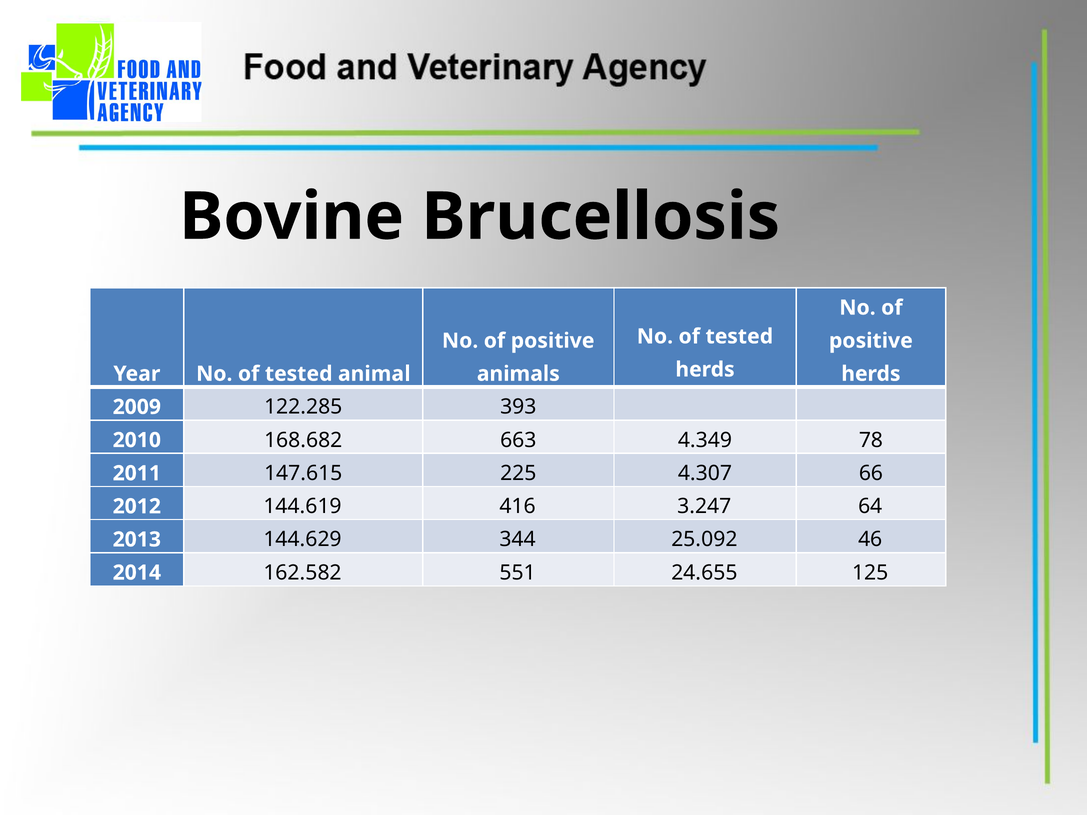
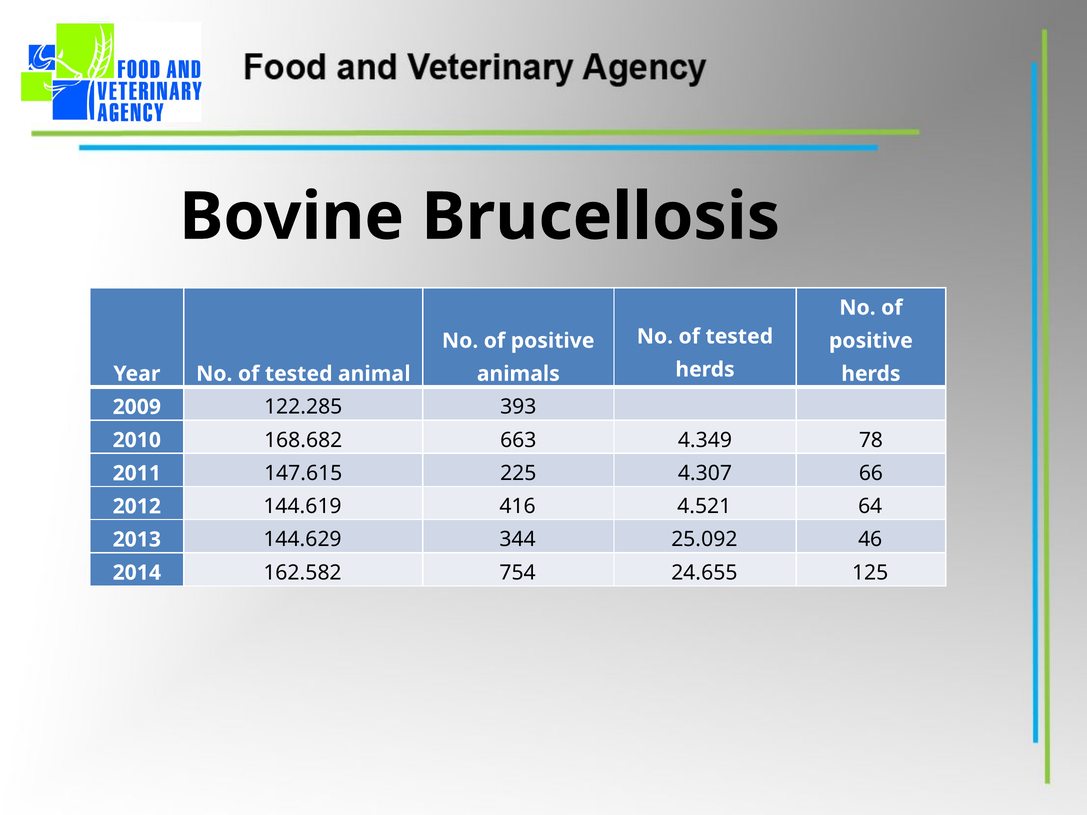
3.247: 3.247 -> 4.521
551: 551 -> 754
